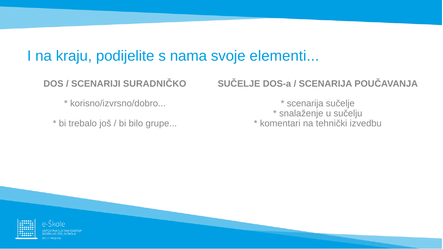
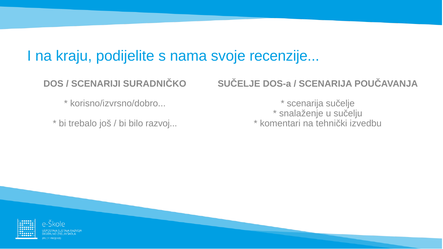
elementi: elementi -> recenzije
grupe: grupe -> razvoj
